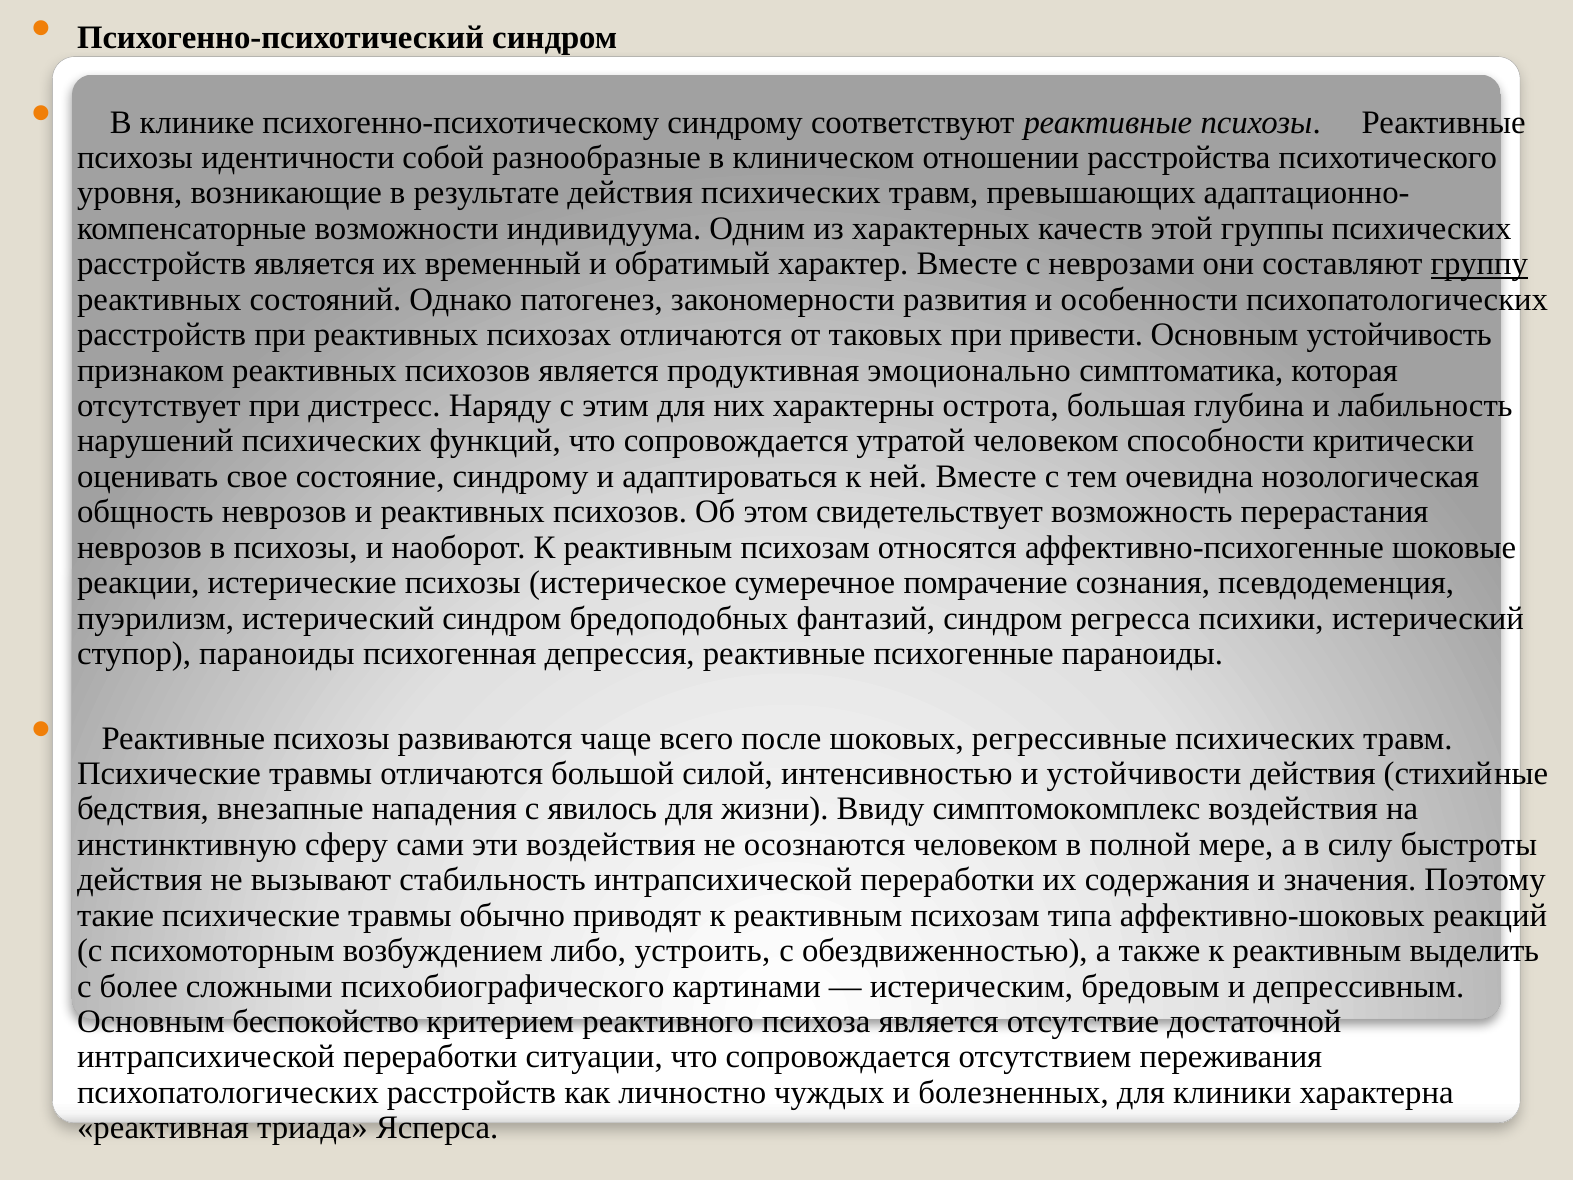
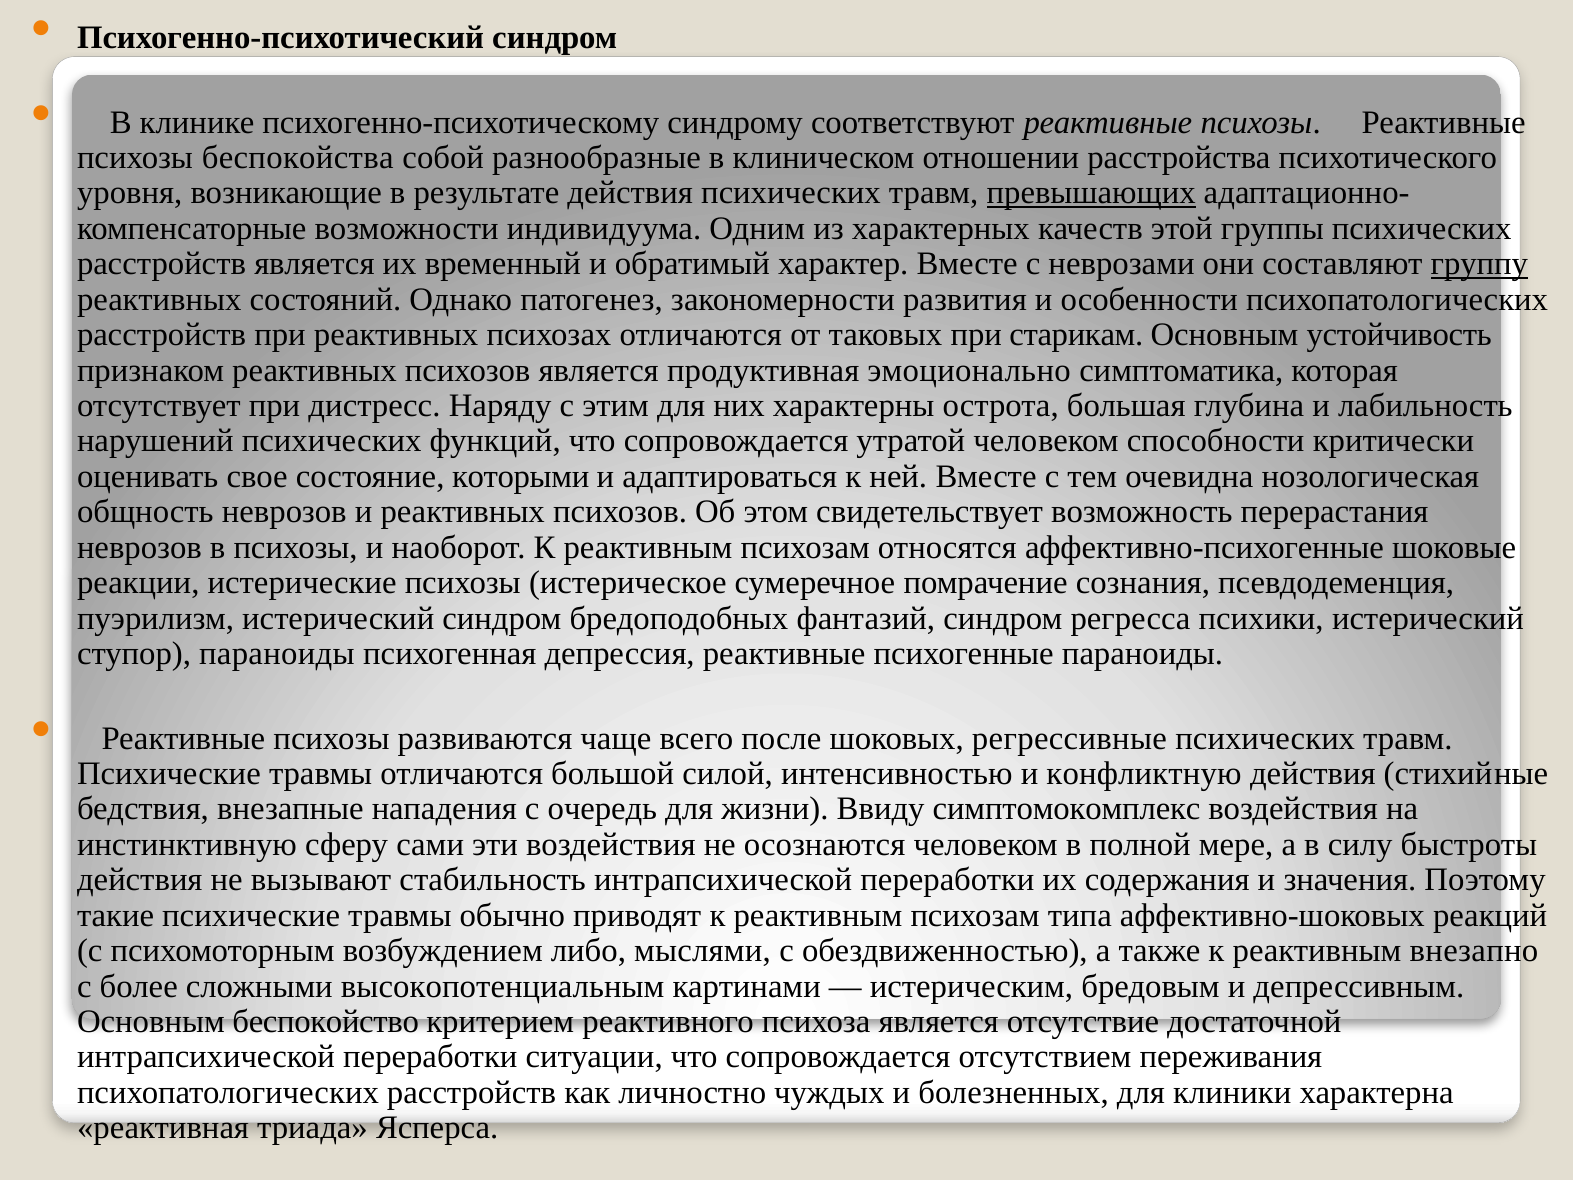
идентичности: идентичности -> беспокойства
превышающих underline: none -> present
привести: привести -> старикам
состояние синдрому: синдрому -> которыми
устойчивости: устойчивости -> конфликтную
явилось: явилось -> очередь
устроить: устроить -> мыслями
выделить: выделить -> внезапно
психобиографического: психобиографического -> высокопотенциальным
